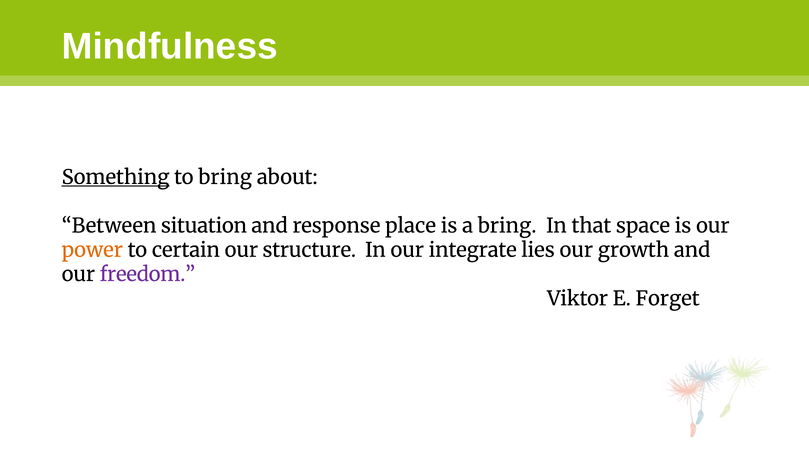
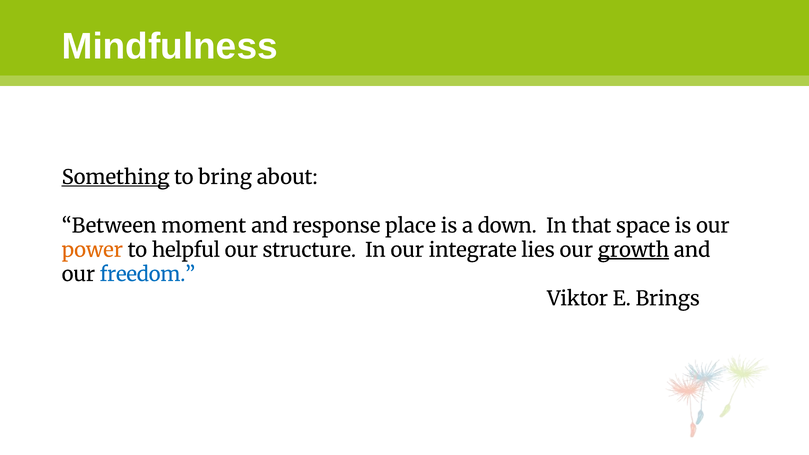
situation: situation -> moment
a bring: bring -> down
certain: certain -> helpful
growth underline: none -> present
freedom colour: purple -> blue
Forget: Forget -> Brings
